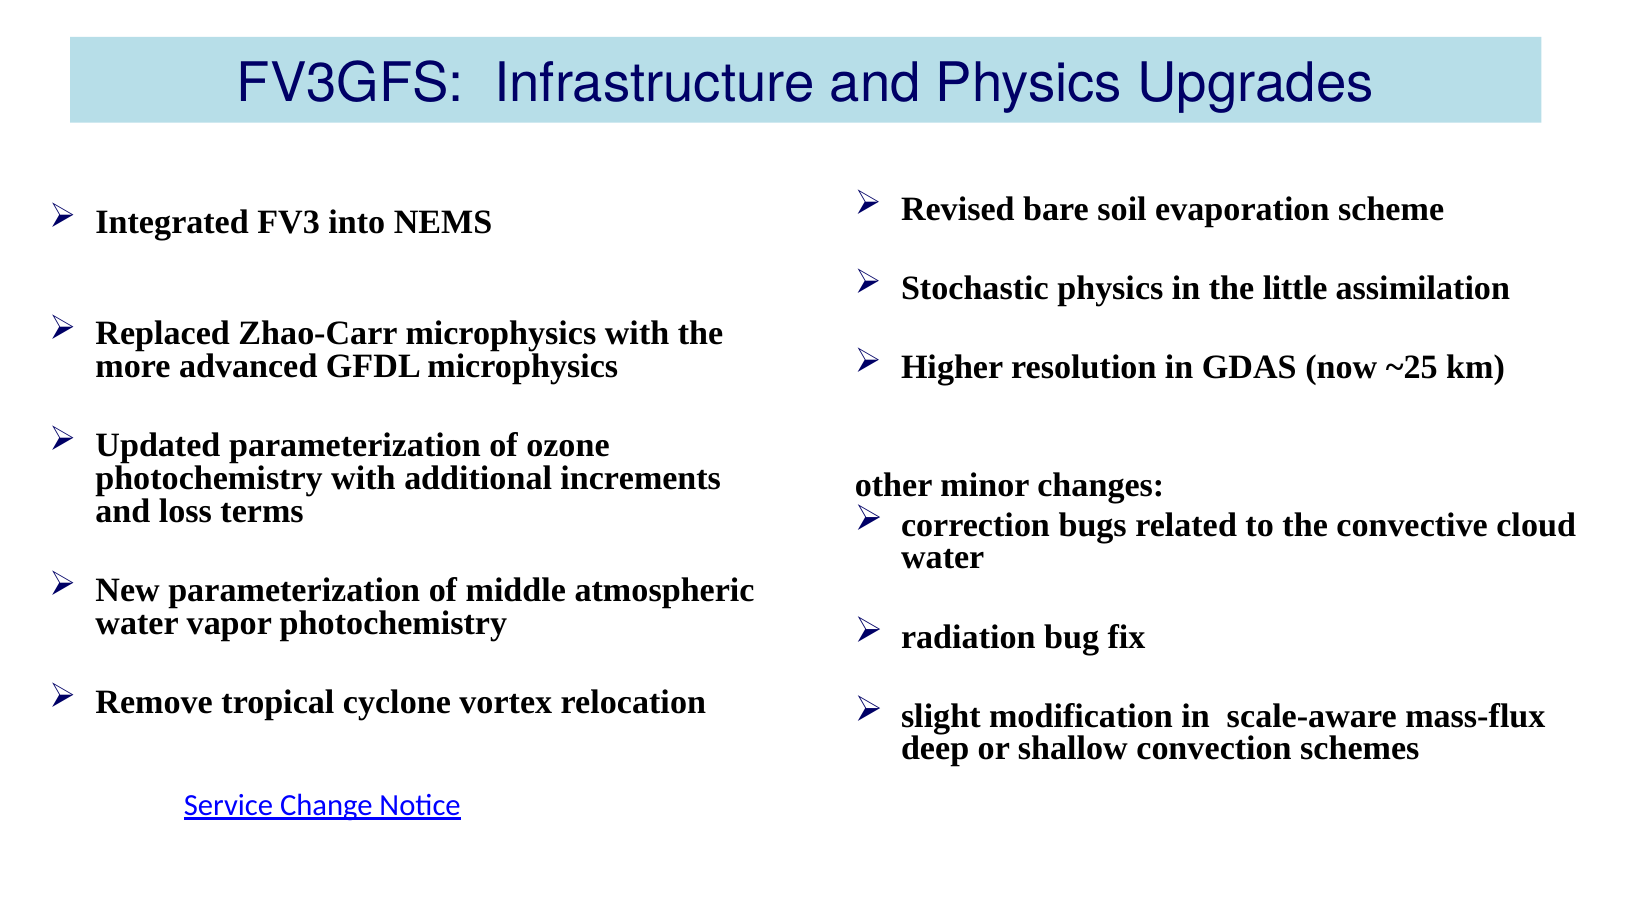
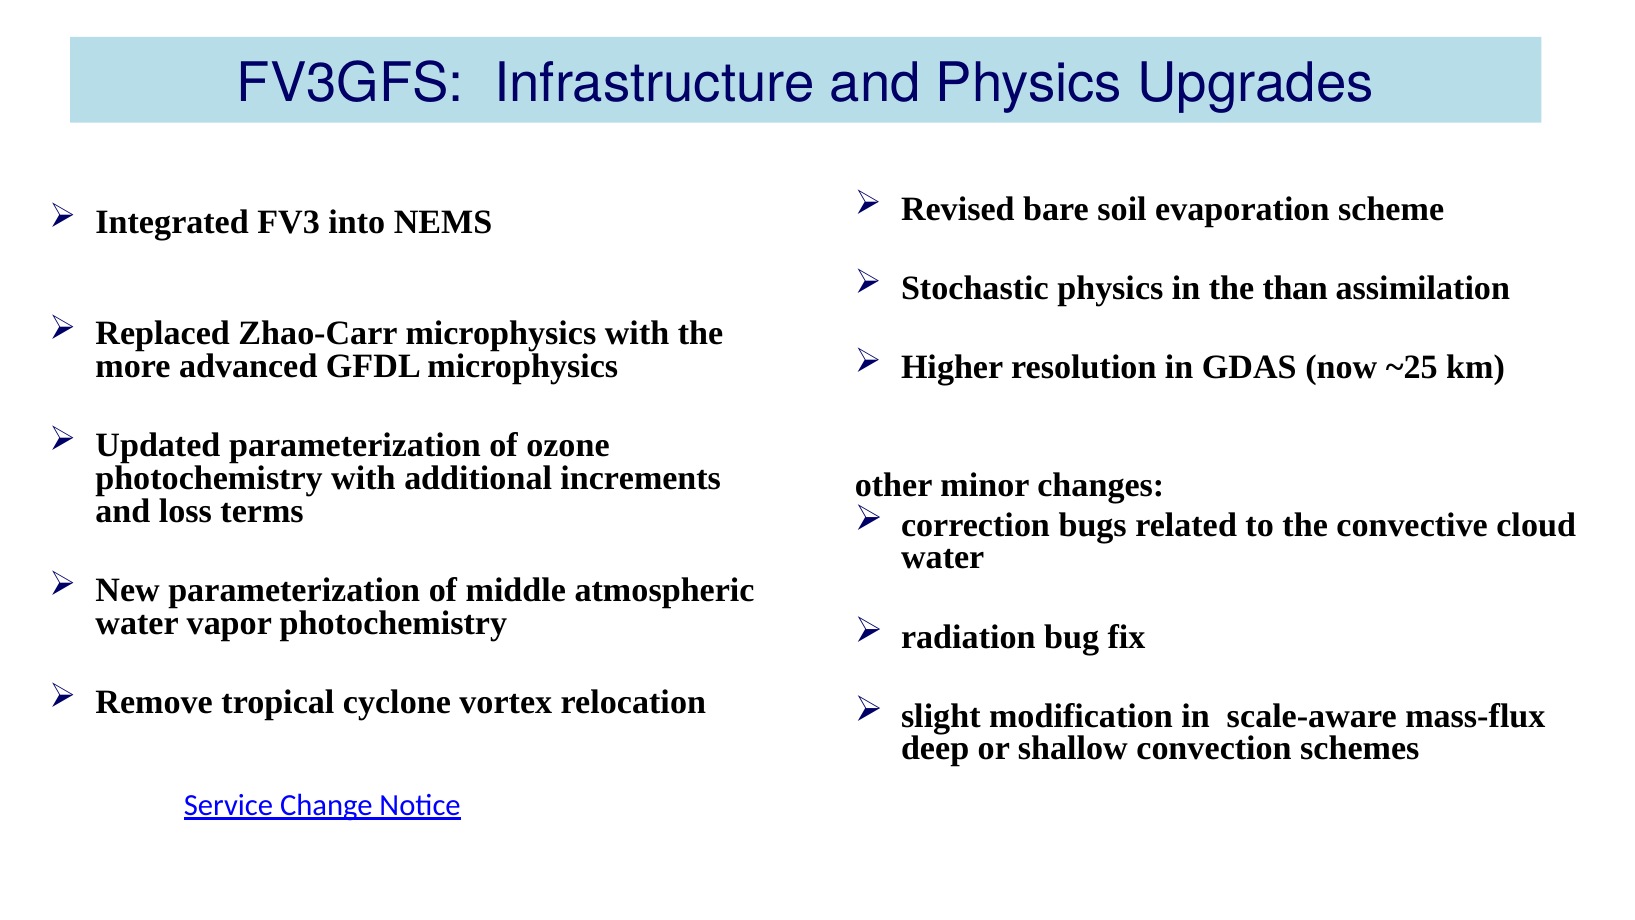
little: little -> than
